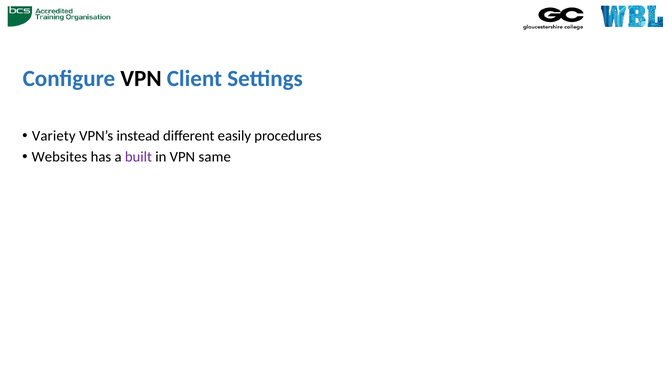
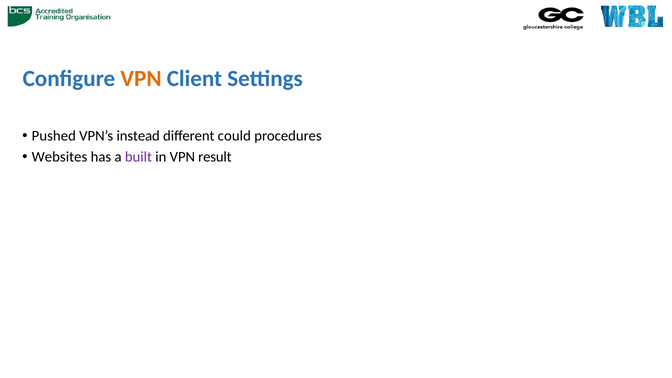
VPN at (141, 79) colour: black -> orange
Variety: Variety -> Pushed
easily: easily -> could
same: same -> result
